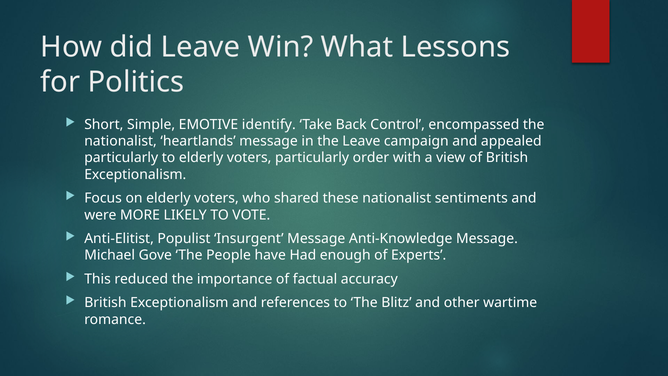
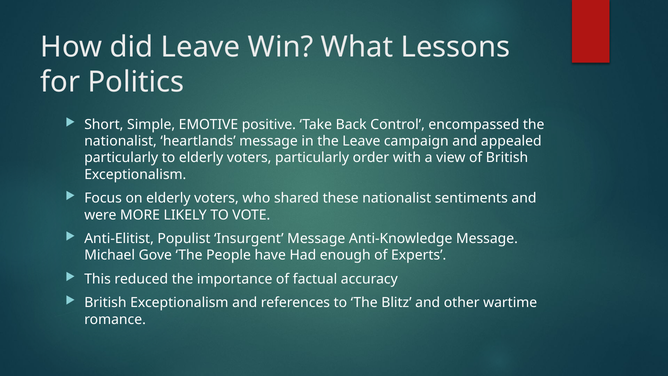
identify: identify -> positive
